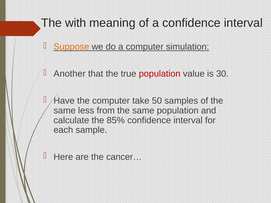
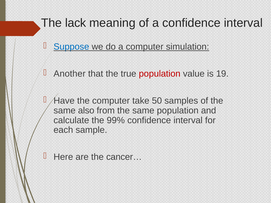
with: with -> lack
Suppose colour: orange -> blue
30: 30 -> 19
less: less -> also
85%: 85% -> 99%
